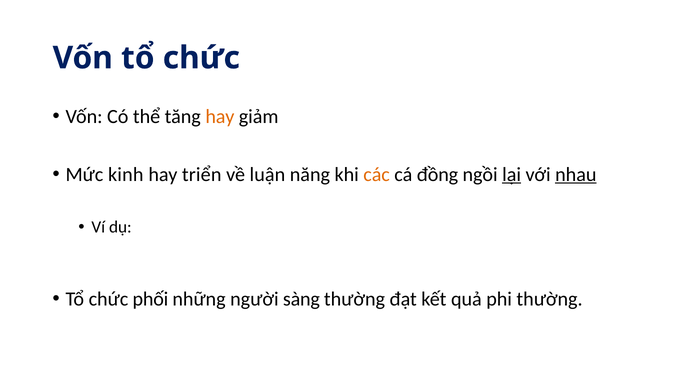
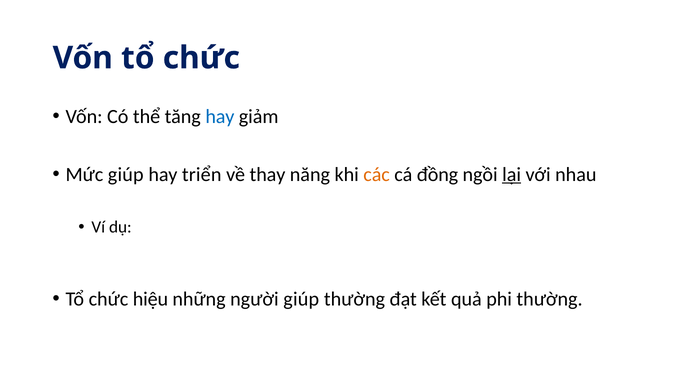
hay at (220, 117) colour: orange -> blue
Mức kinh: kinh -> giúp
luận: luận -> thay
nhau underline: present -> none
phối: phối -> hiệu
người sàng: sàng -> giúp
